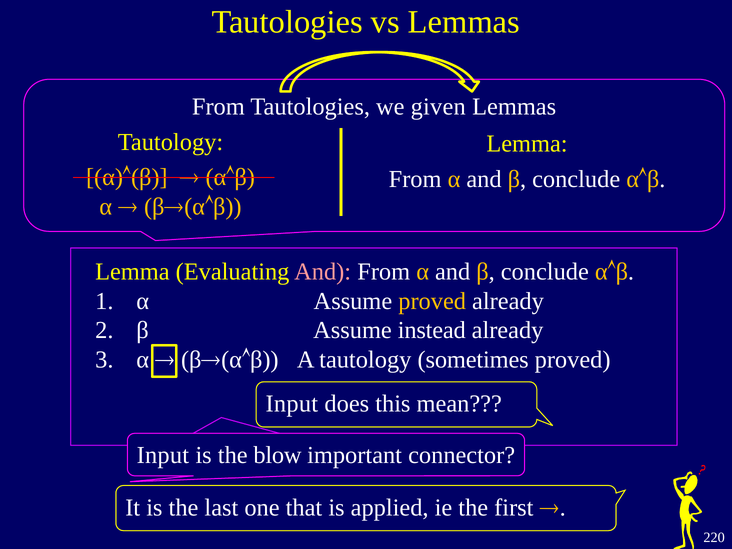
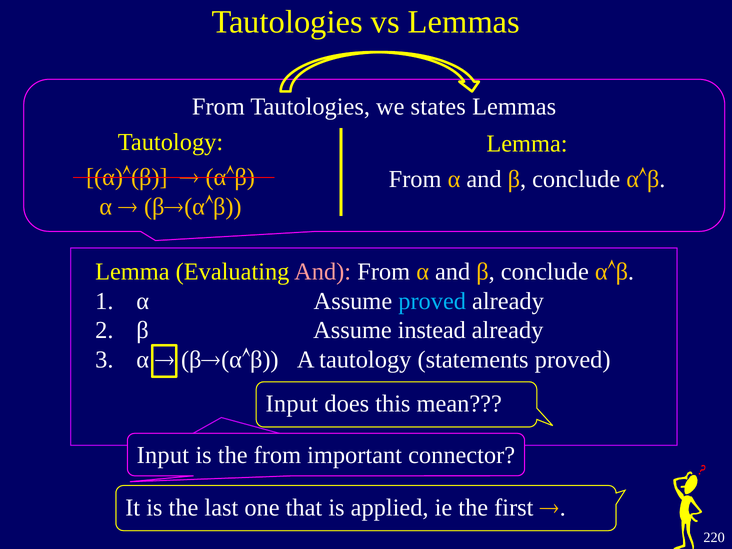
given: given -> states
proved at (432, 301) colour: yellow -> light blue
sometimes: sometimes -> statements
the blow: blow -> from
